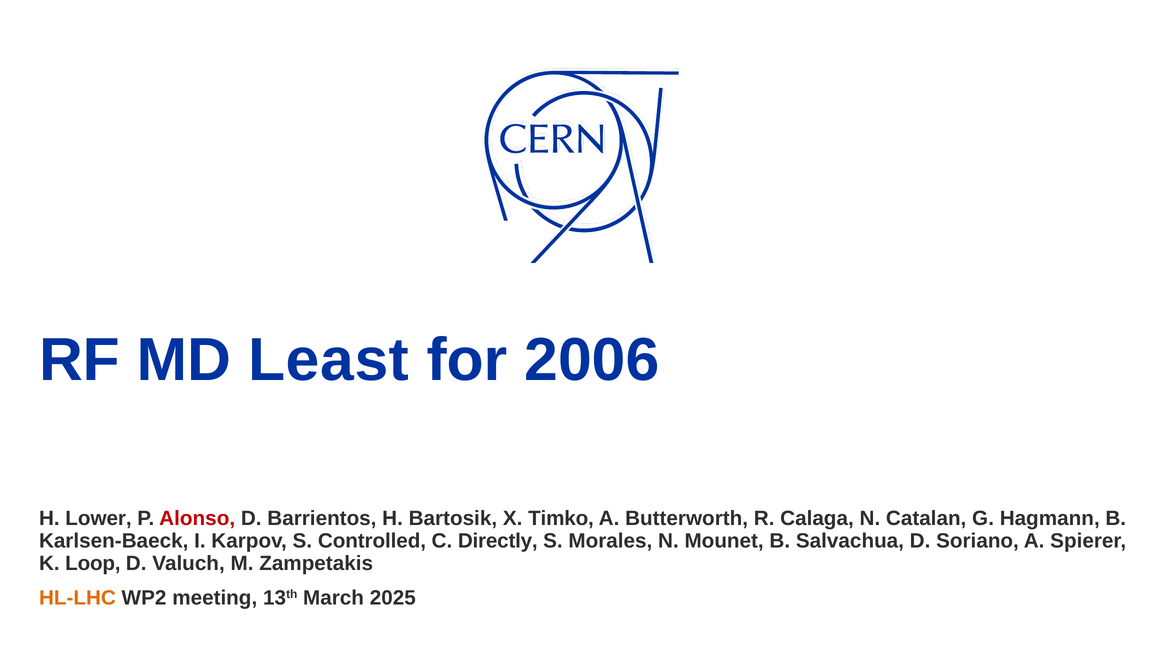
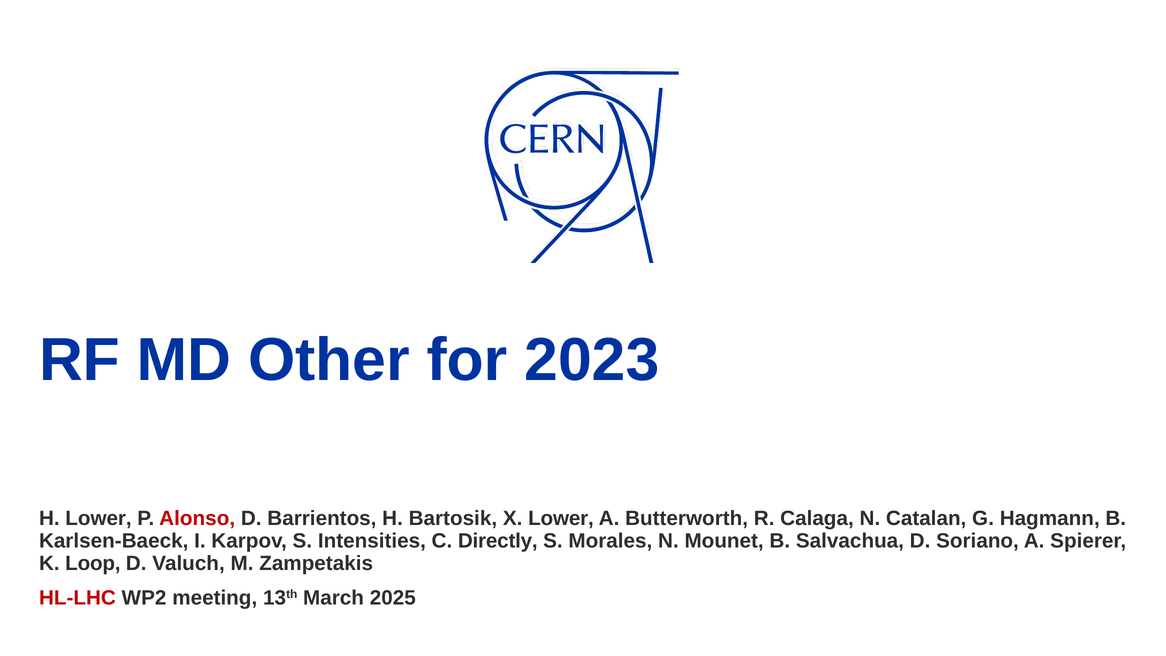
Least: Least -> Other
2006: 2006 -> 2023
X Timko: Timko -> Lower
Controlled: Controlled -> Intensities
HL-LHC colour: orange -> red
